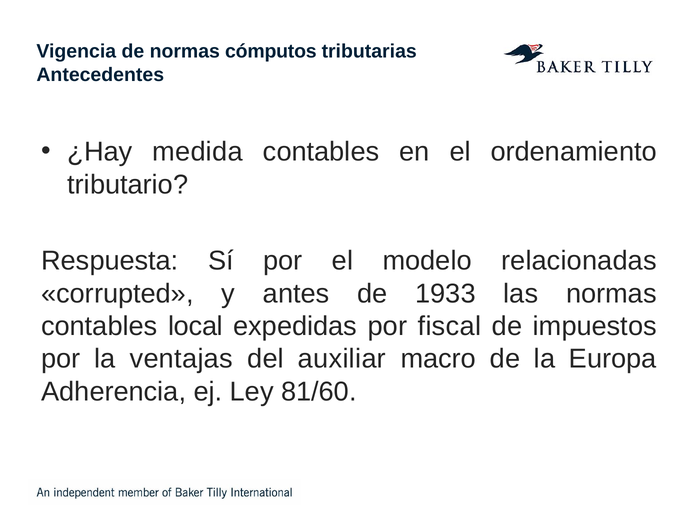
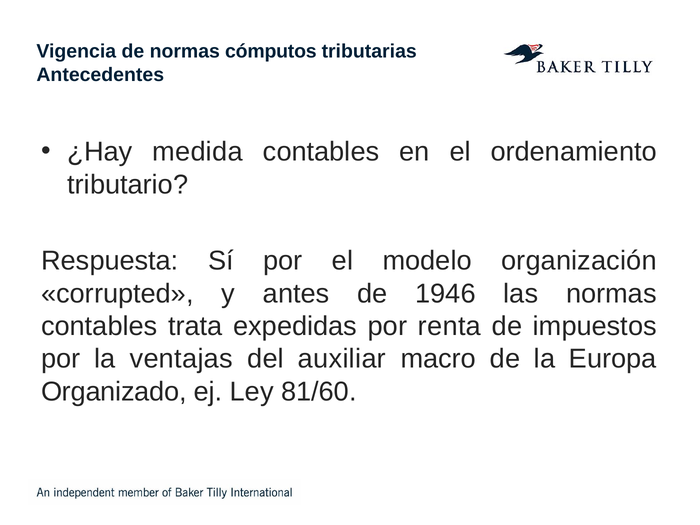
relacionadas: relacionadas -> organización
1933: 1933 -> 1946
local: local -> trata
fiscal: fiscal -> renta
Adherencia: Adherencia -> Organizado
